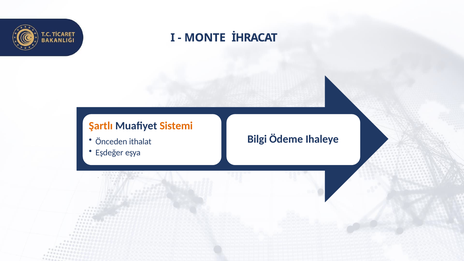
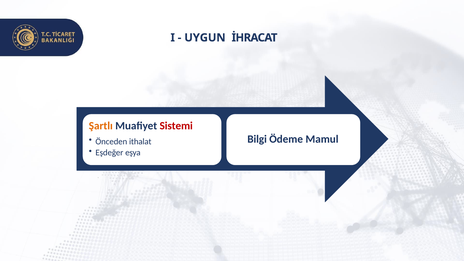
MONTE: MONTE -> UYGUN
Sistemi colour: orange -> red
Ihaleye: Ihaleye -> Mamul
